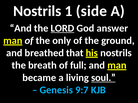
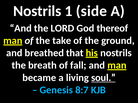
LORD underline: present -> none
answer: answer -> thereof
only: only -> take
full: full -> fall
9:7: 9:7 -> 8:7
